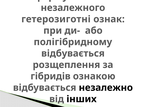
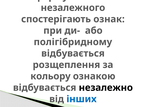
гетерозиготні: гетерозиготні -> спостерігають
гібридів: гібридів -> кольору
інших colour: black -> blue
